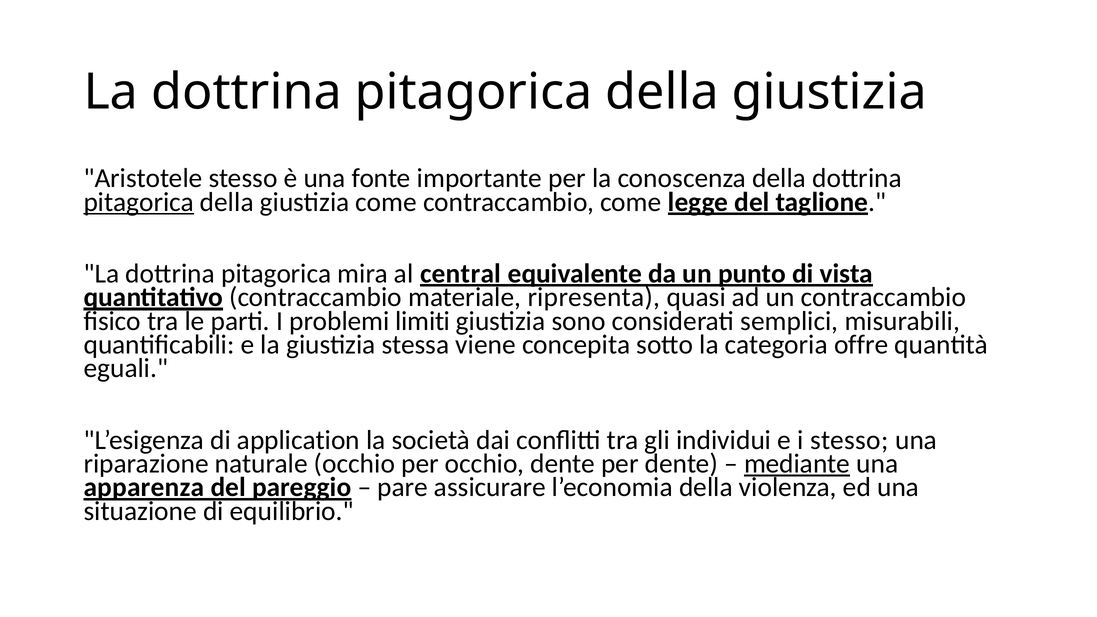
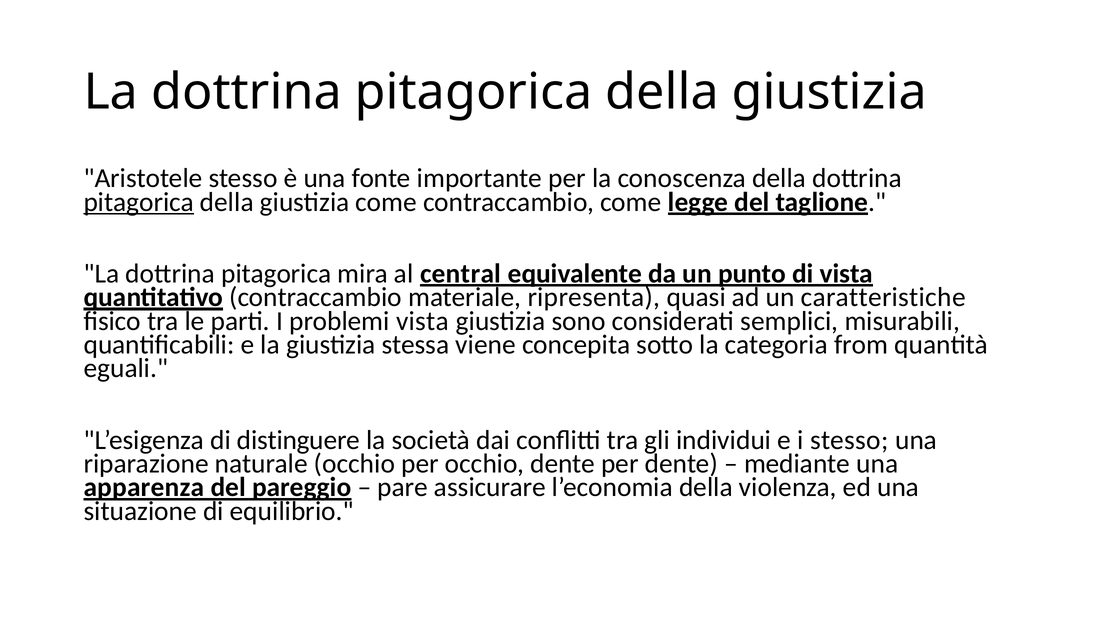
un contraccambio: contraccambio -> caratteristiche
problemi limiti: limiti -> vista
offre: offre -> from
application: application -> distinguere
mediante underline: present -> none
